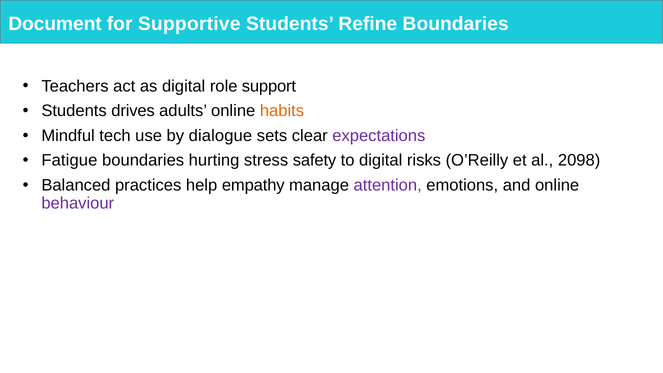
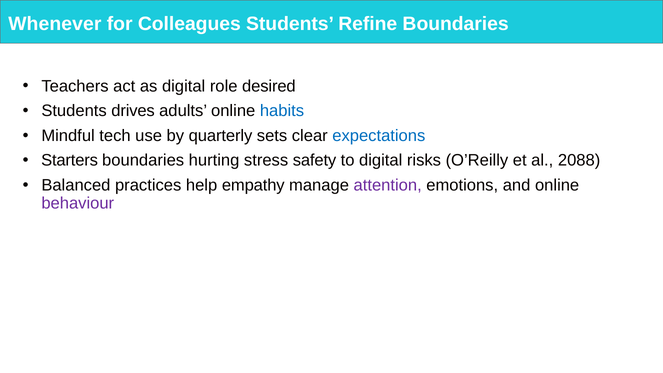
Document: Document -> Whenever
Supportive: Supportive -> Colleagues
support: support -> desired
habits colour: orange -> blue
dialogue: dialogue -> quarterly
expectations colour: purple -> blue
Fatigue: Fatigue -> Starters
2098: 2098 -> 2088
